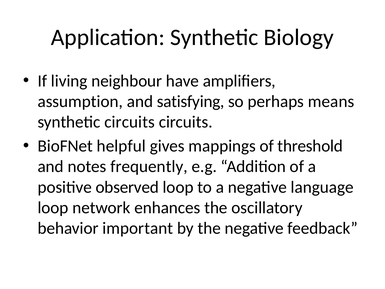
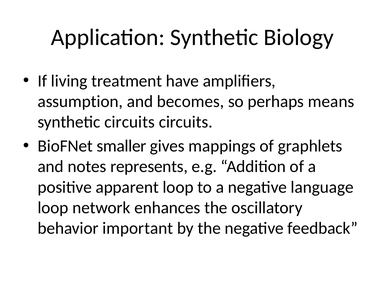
neighbour: neighbour -> treatment
satisfying: satisfying -> becomes
helpful: helpful -> smaller
threshold: threshold -> graphlets
frequently: frequently -> represents
observed: observed -> apparent
